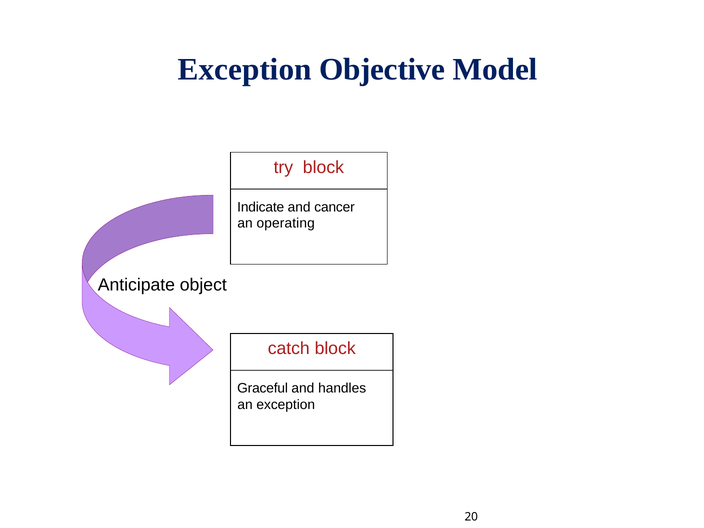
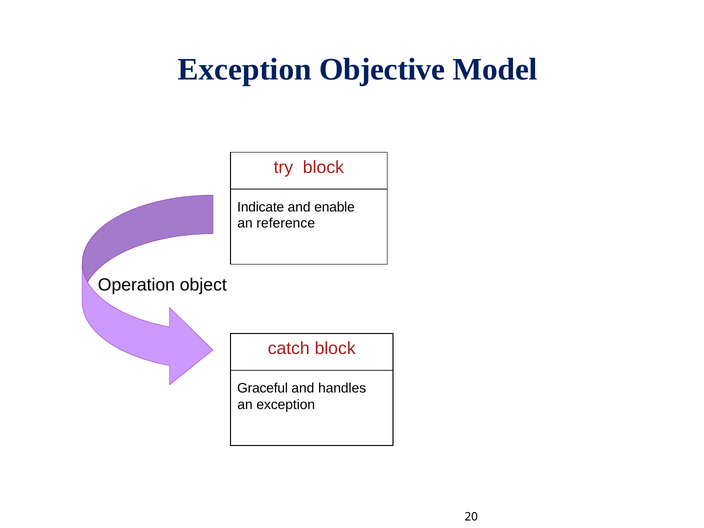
cancer: cancer -> enable
operating: operating -> reference
Anticipate: Anticipate -> Operation
